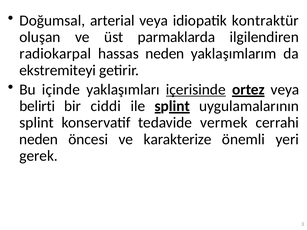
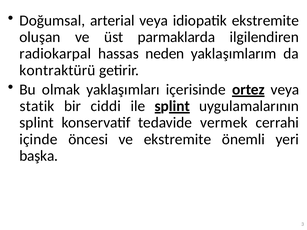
idiopatik kontraktür: kontraktür -> ekstremite
ekstremiteyi: ekstremiteyi -> kontraktürü
içinde: içinde -> olmak
içerisinde underline: present -> none
belirti: belirti -> statik
neden at (39, 139): neden -> içinde
ve karakterize: karakterize -> ekstremite
gerek: gerek -> başka
